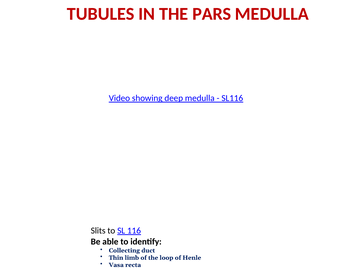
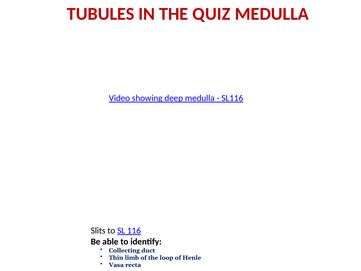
PARS: PARS -> QUIZ
